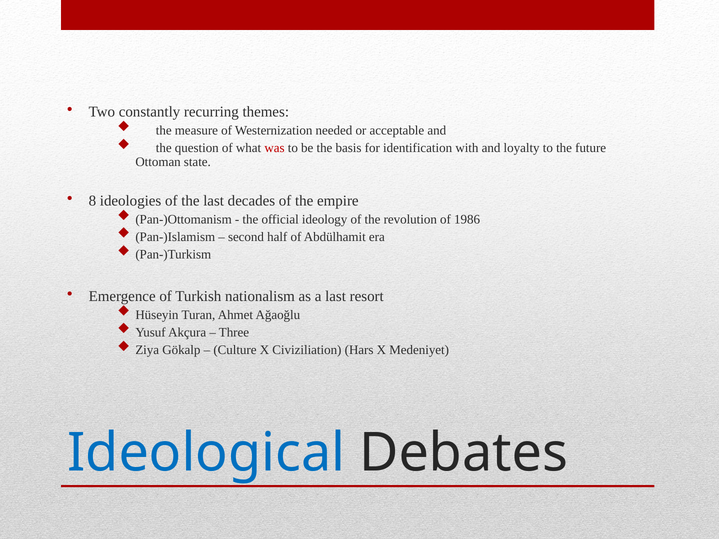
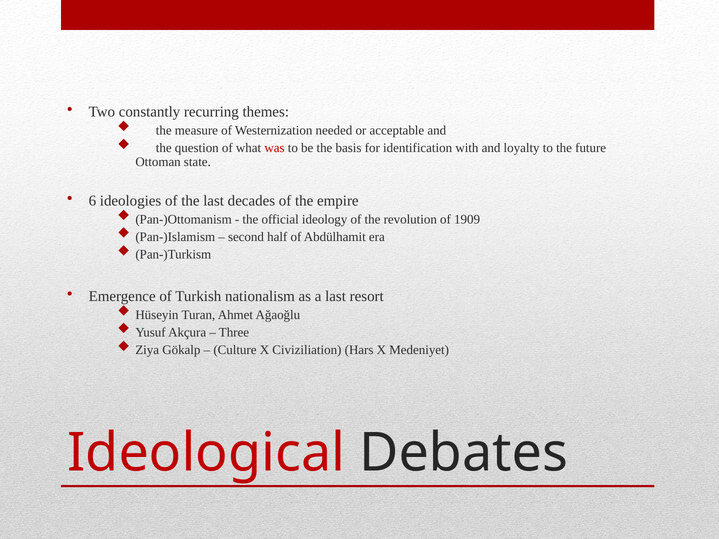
8: 8 -> 6
1986: 1986 -> 1909
Ideological colour: blue -> red
